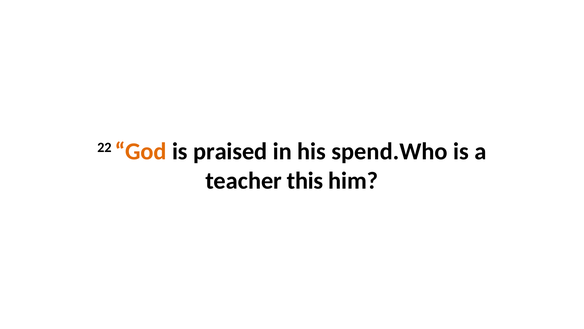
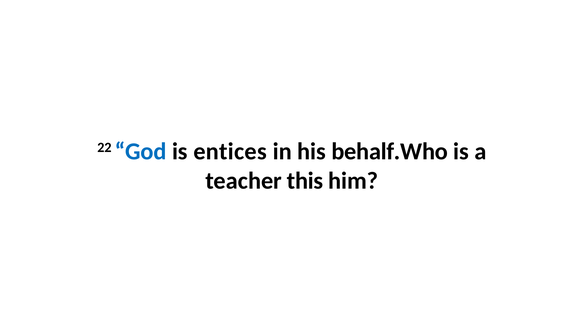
God colour: orange -> blue
praised: praised -> entices
spend.Who: spend.Who -> behalf.Who
